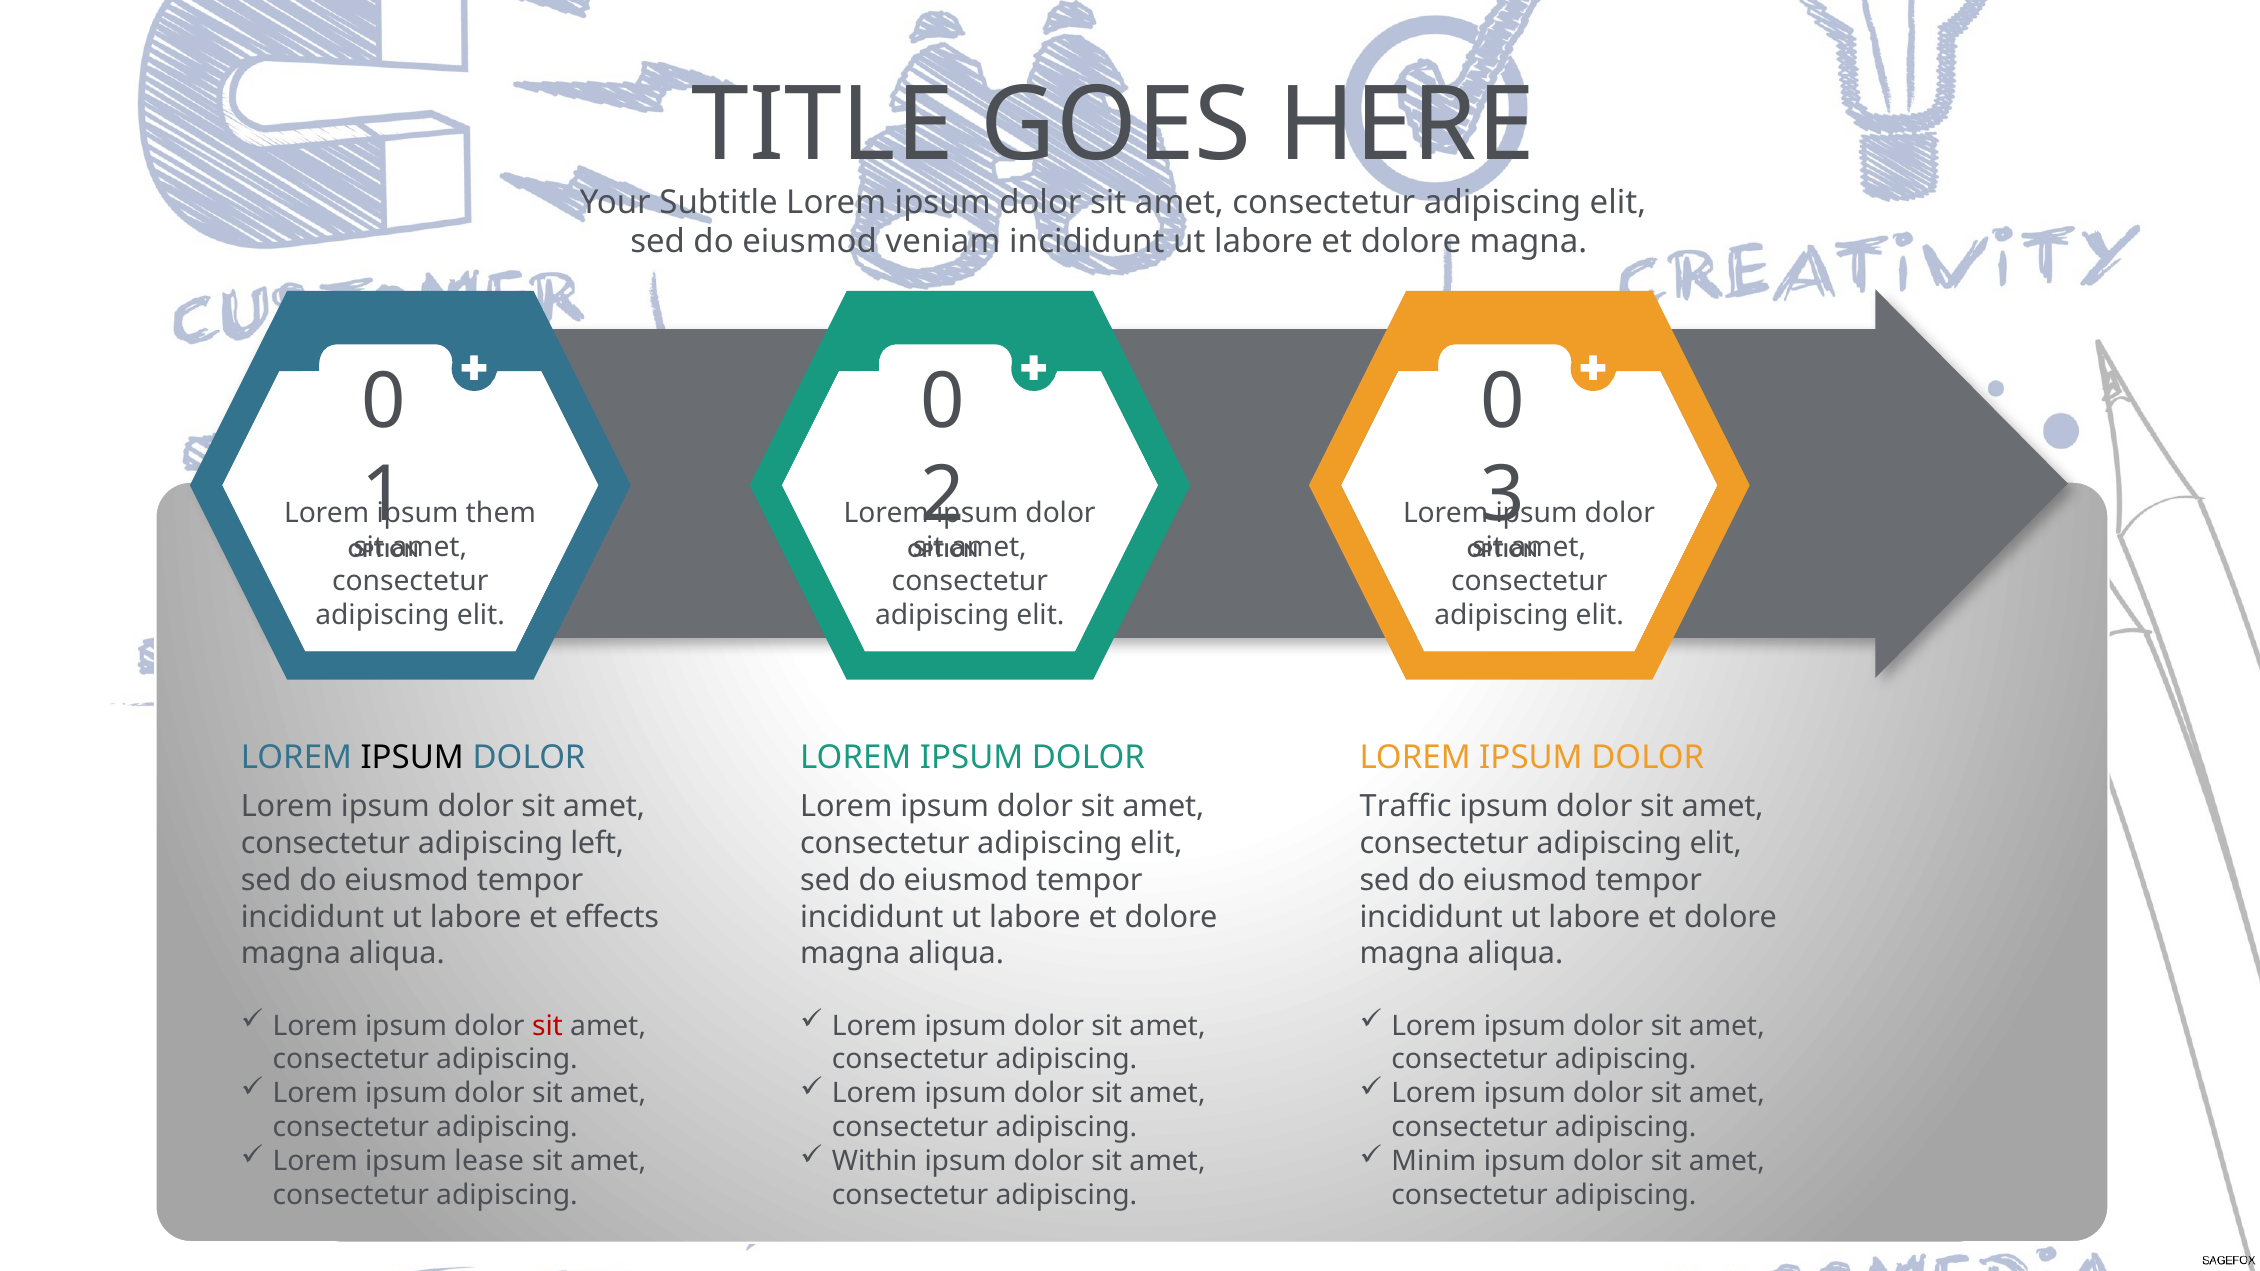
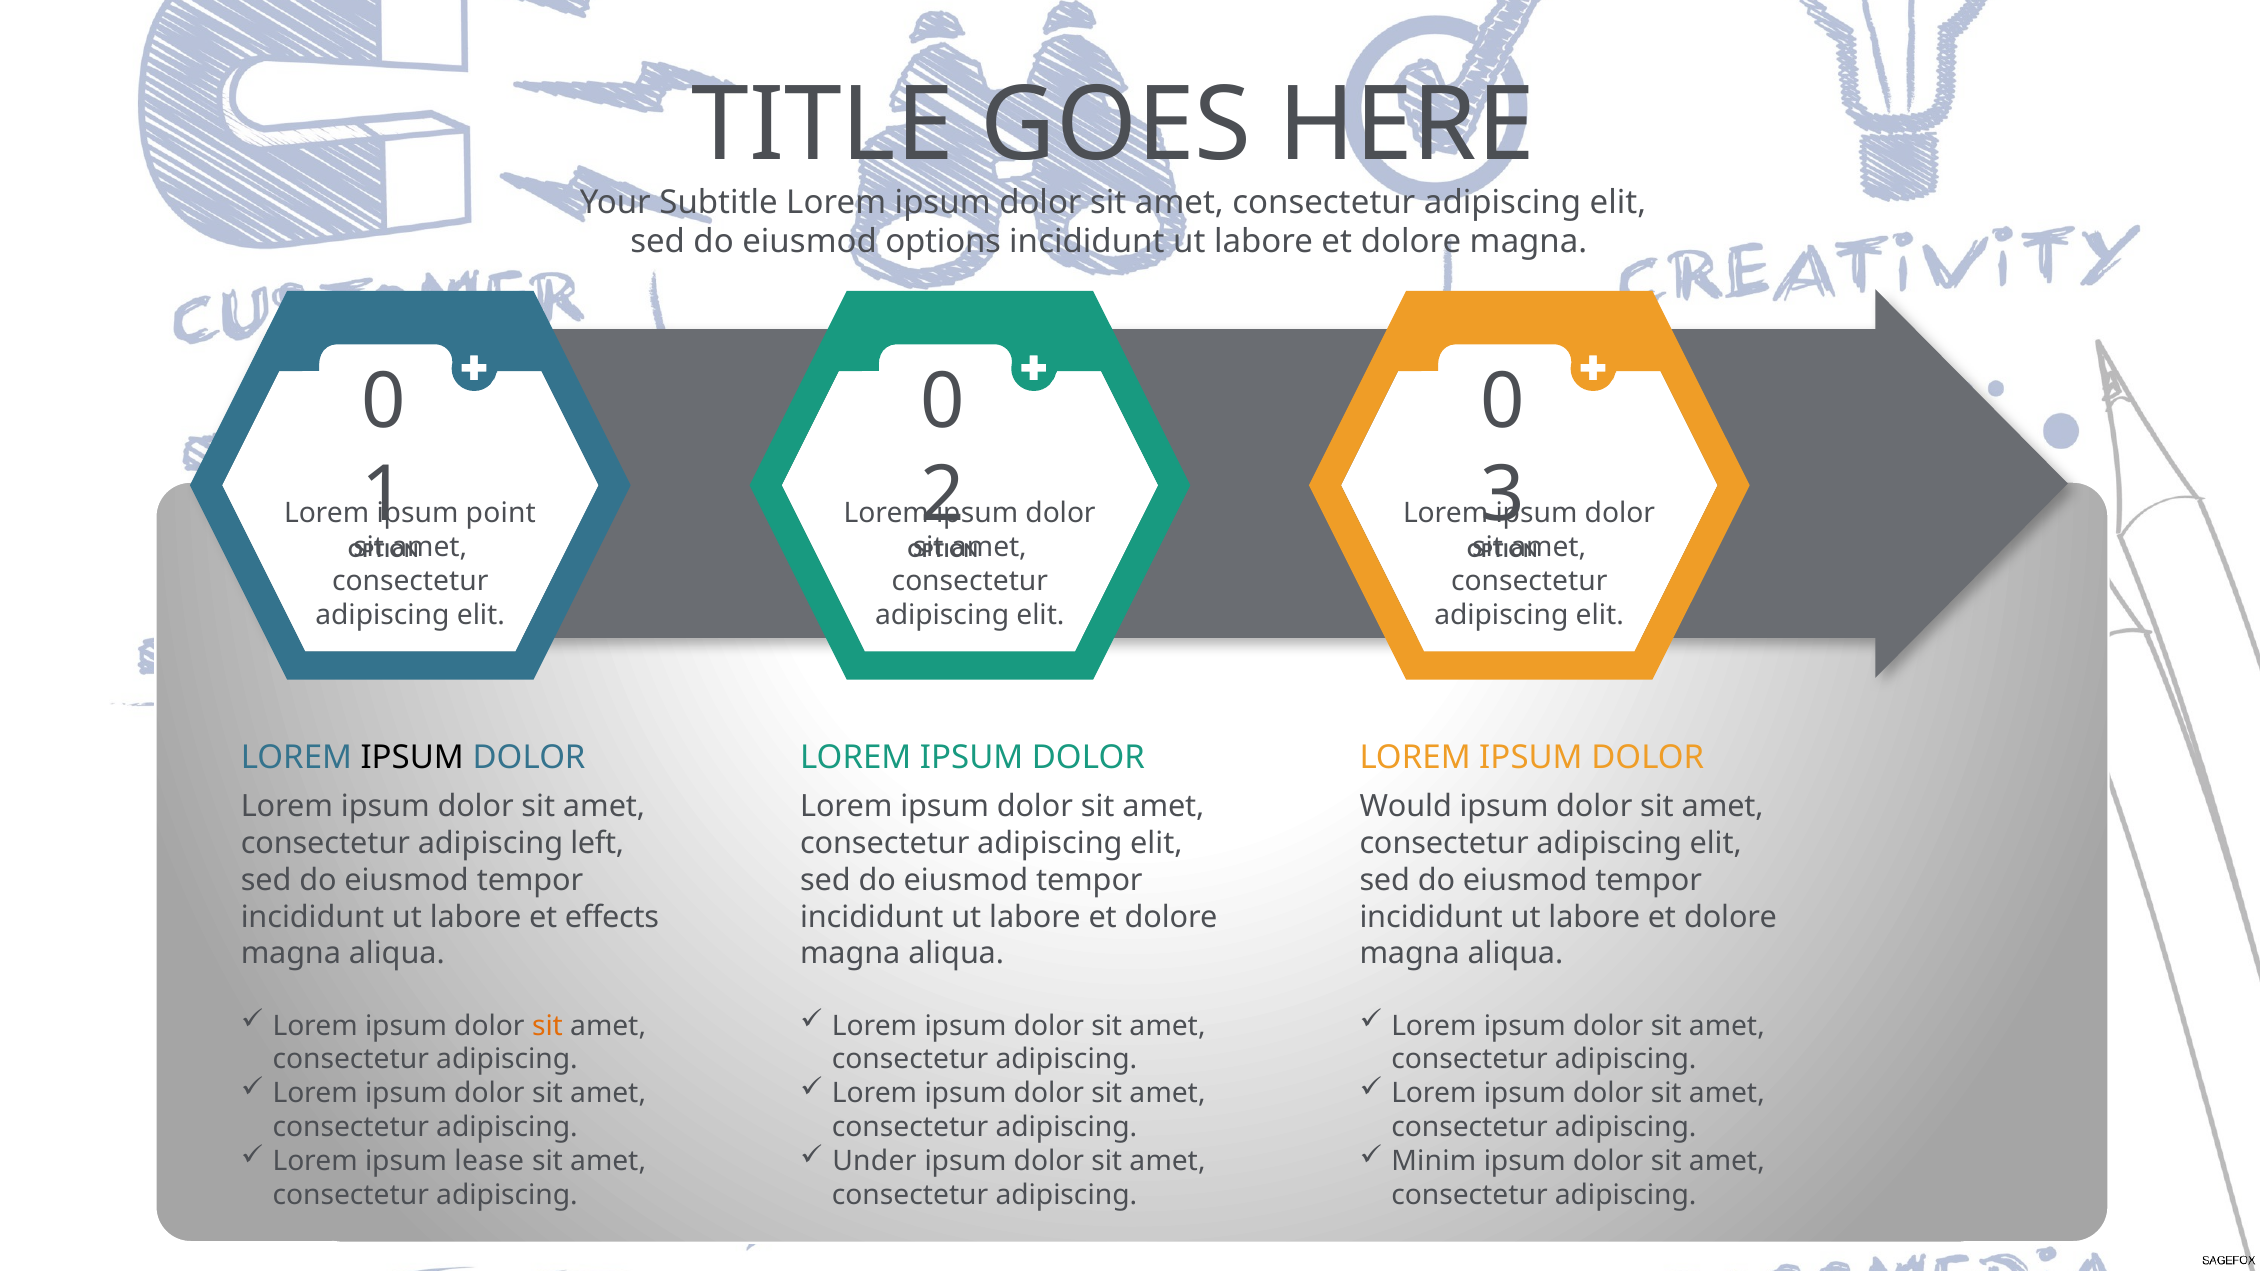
veniam: veniam -> options
them: them -> point
Traffic: Traffic -> Would
sit at (547, 1026) colour: red -> orange
Within: Within -> Under
